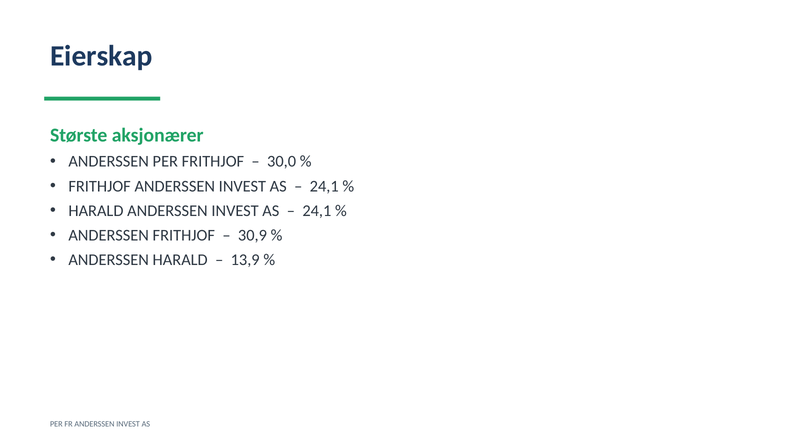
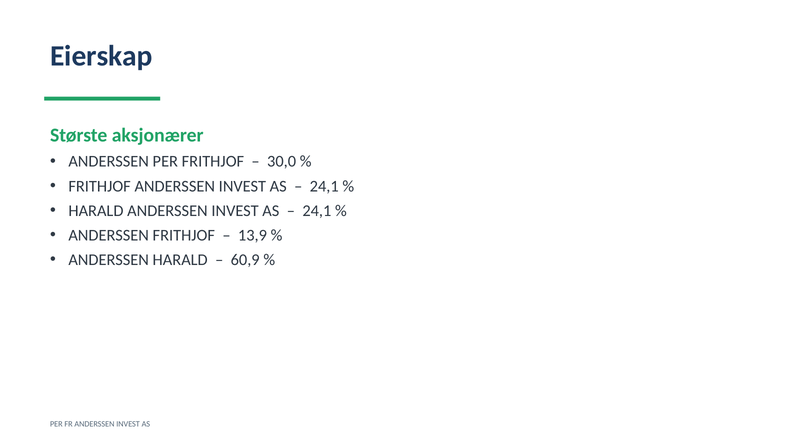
30,9: 30,9 -> 13,9
13,9: 13,9 -> 60,9
